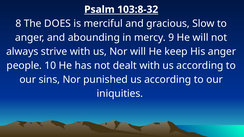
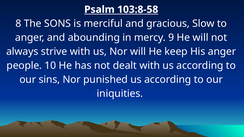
103:8-32: 103:8-32 -> 103:8-58
DOES: DOES -> SONS
